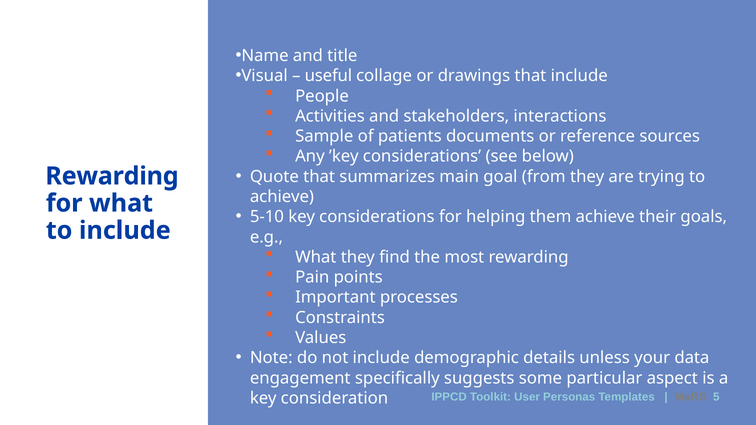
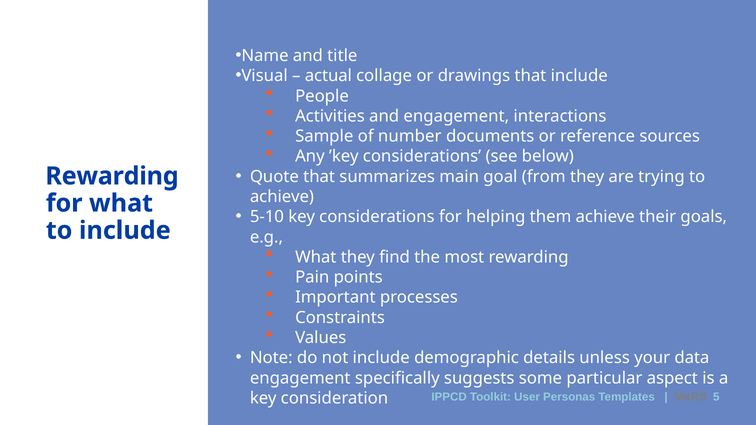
useful: useful -> actual
and stakeholders: stakeholders -> engagement
patients: patients -> number
